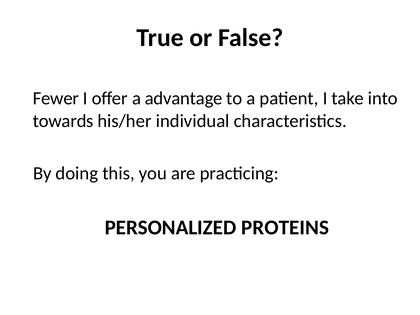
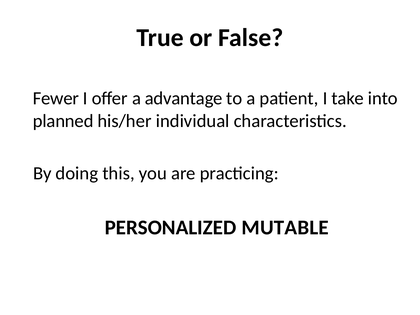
towards: towards -> planned
PROTEINS: PROTEINS -> MUTABLE
